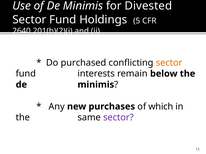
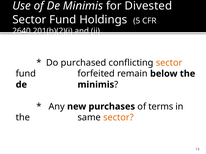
interests: interests -> forfeited
which: which -> terms
sector at (118, 118) colour: purple -> orange
